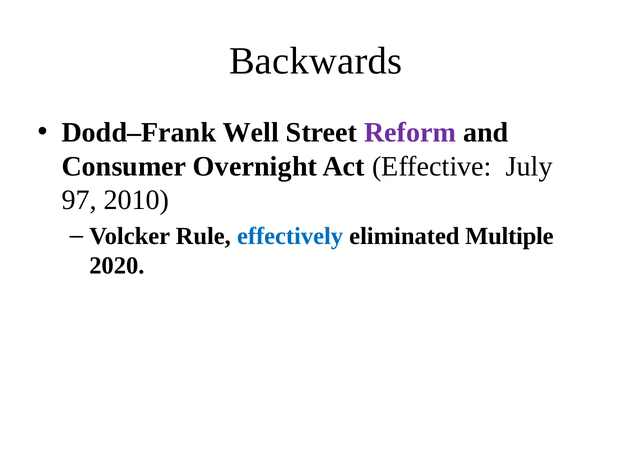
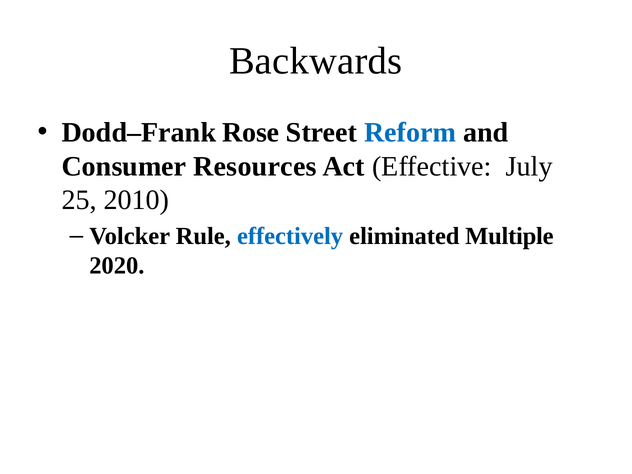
Well: Well -> Rose
Reform colour: purple -> blue
Overnight: Overnight -> Resources
97: 97 -> 25
